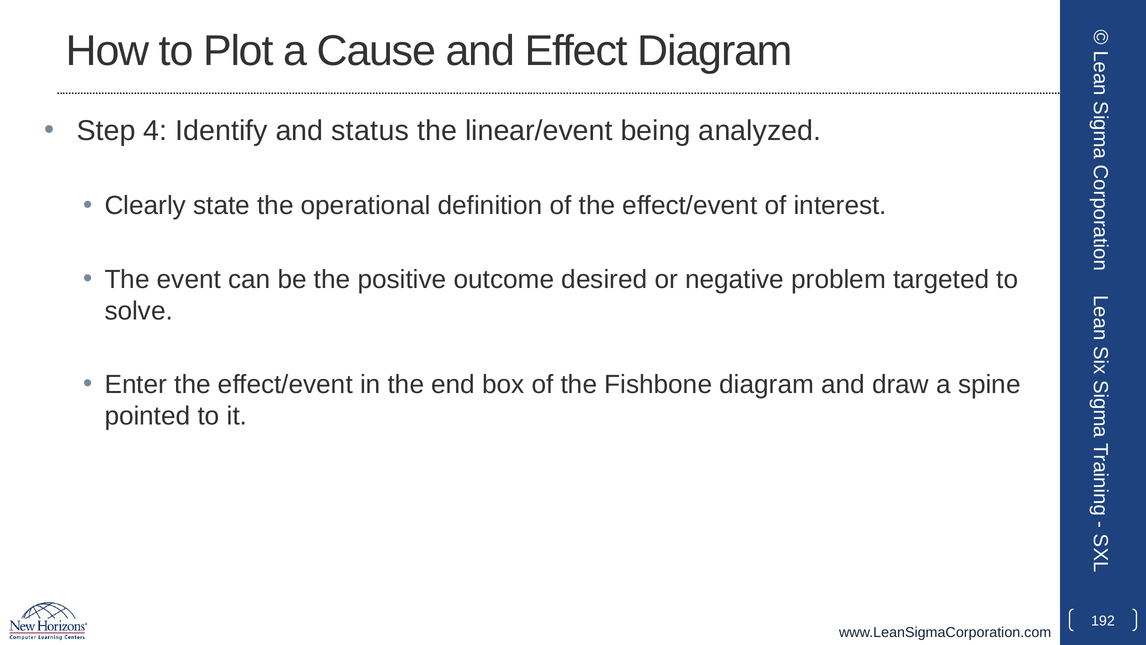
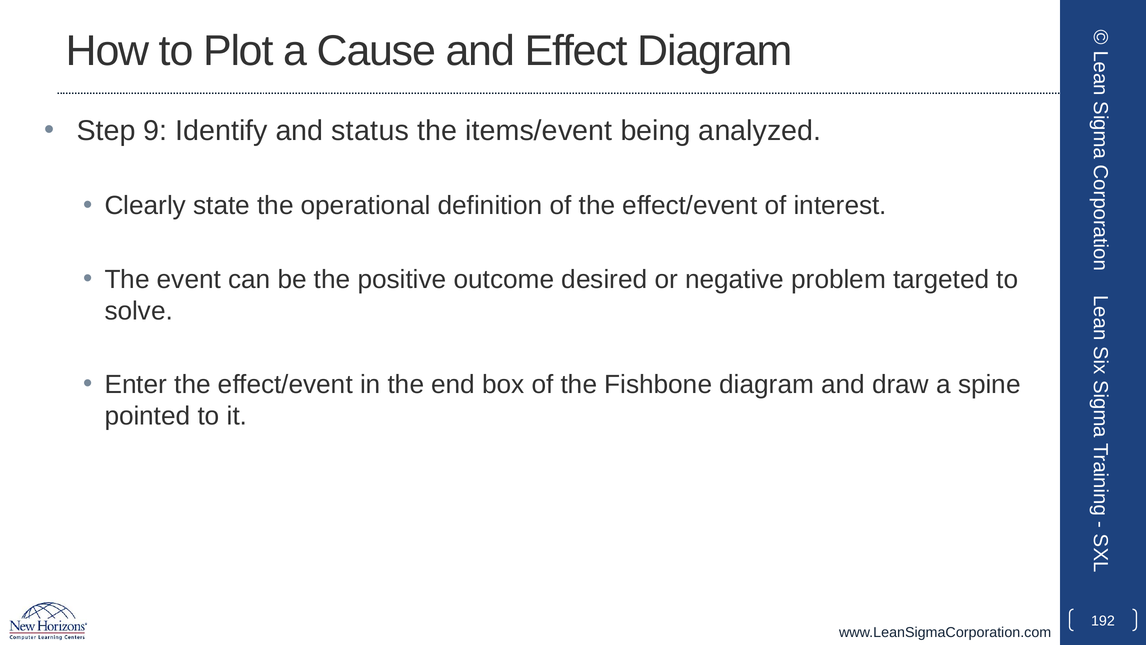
4: 4 -> 9
linear/event: linear/event -> items/event
